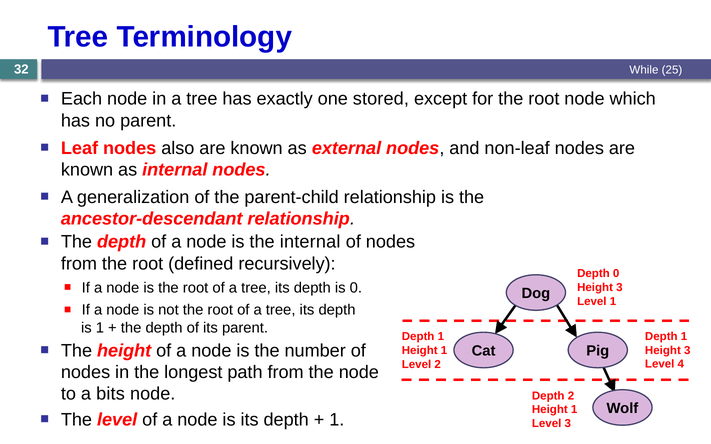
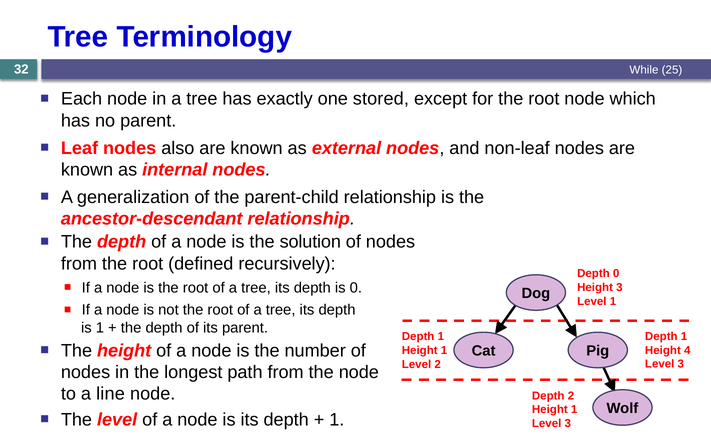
the internal: internal -> solution
3 at (687, 351): 3 -> 4
4 at (681, 364): 4 -> 3
bits: bits -> line
